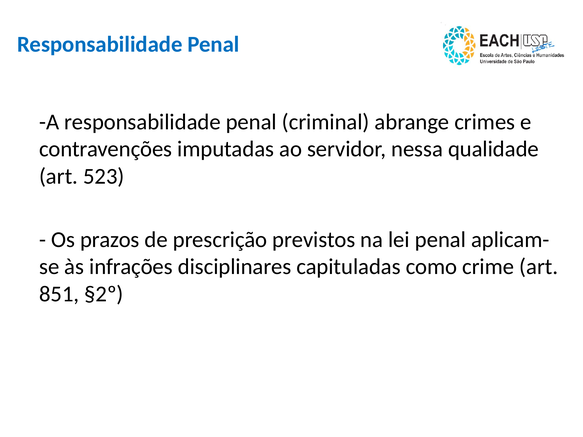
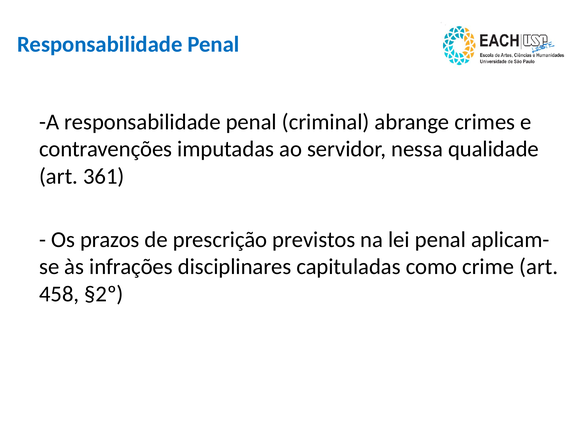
523: 523 -> 361
851: 851 -> 458
